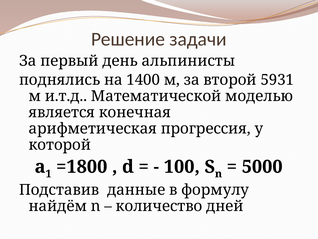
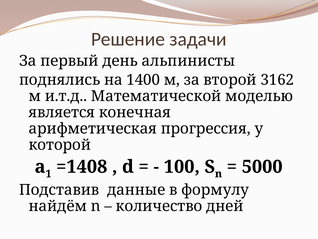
5931: 5931 -> 3162
=1800: =1800 -> =1408
